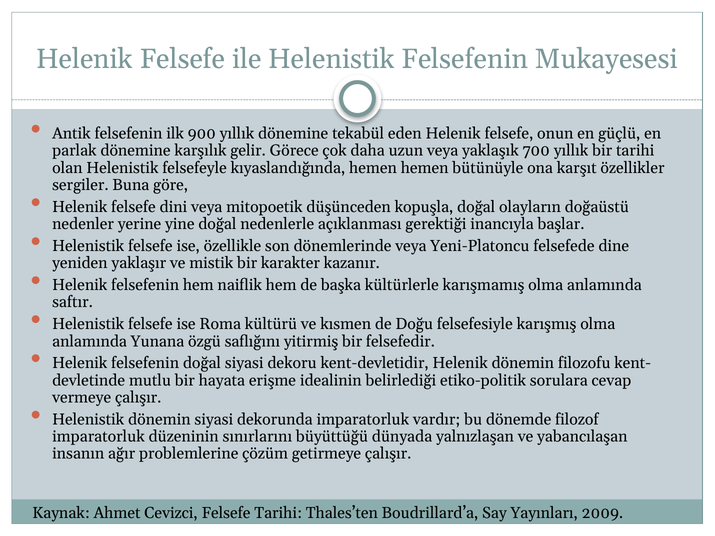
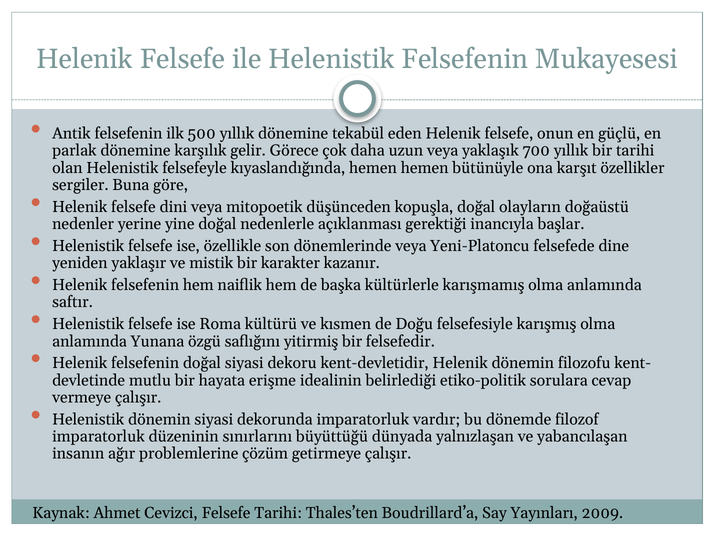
900: 900 -> 500
